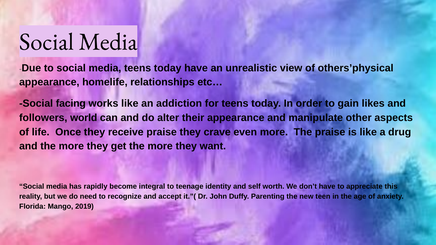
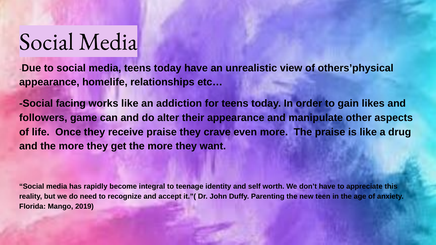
world: world -> game
